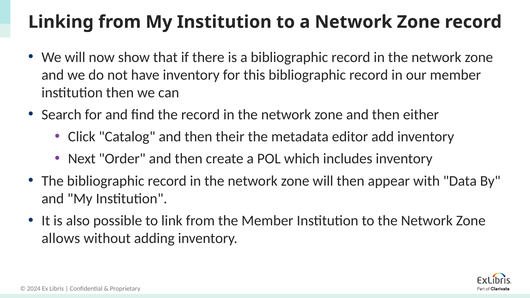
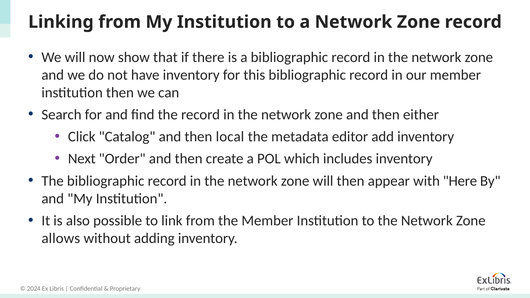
their: their -> local
Data: Data -> Here
